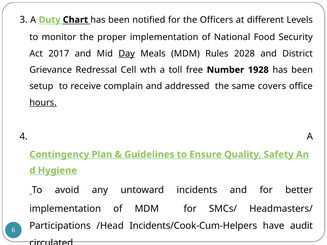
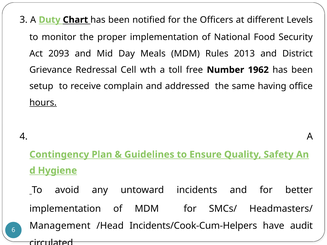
2017: 2017 -> 2093
Day underline: present -> none
2028: 2028 -> 2013
1928: 1928 -> 1962
covers: covers -> having
Participations: Participations -> Management
